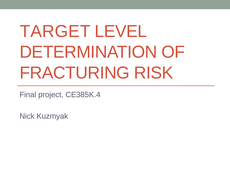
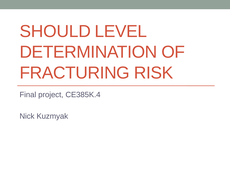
TARGET: TARGET -> SHOULD
